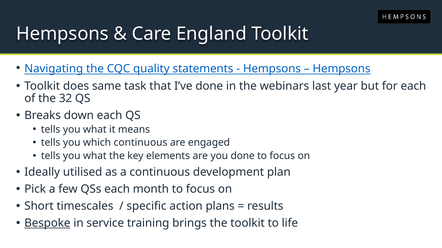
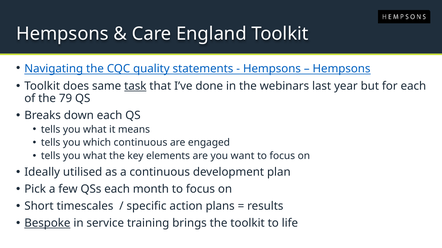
task underline: none -> present
32: 32 -> 79
you done: done -> want
